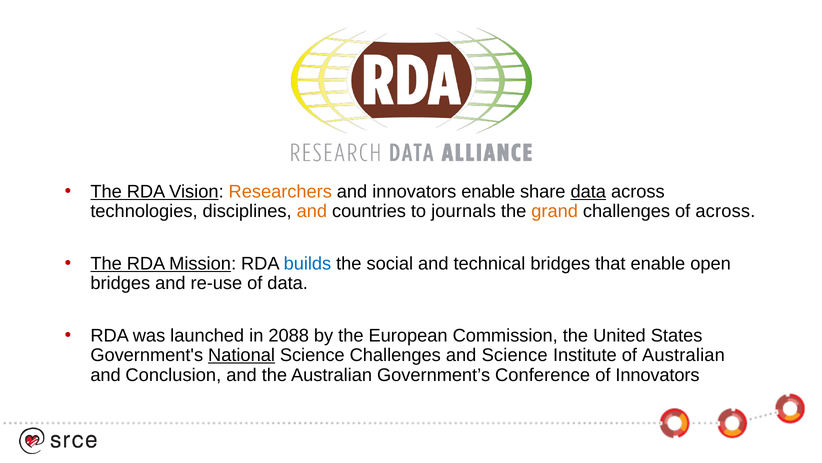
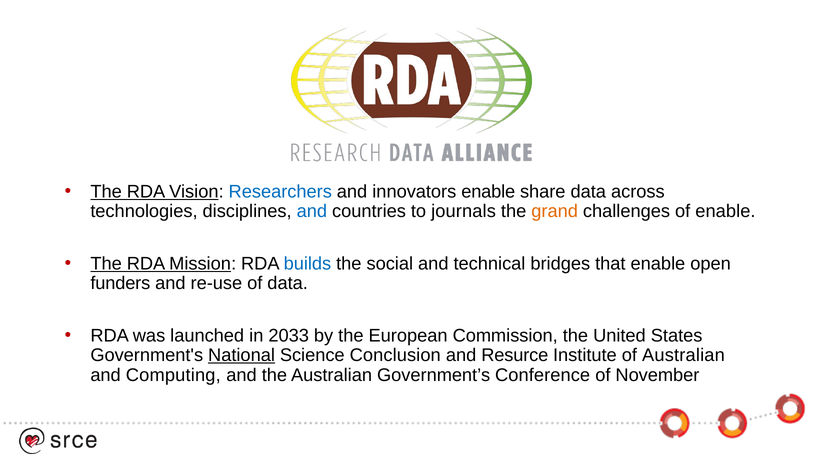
Researchers colour: orange -> blue
data at (588, 191) underline: present -> none
and at (312, 211) colour: orange -> blue
of across: across -> enable
bridges at (120, 283): bridges -> funders
2088: 2088 -> 2033
Science Challenges: Challenges -> Conclusion
and Science: Science -> Resurce
Conclusion: Conclusion -> Computing
of Innovators: Innovators -> November
